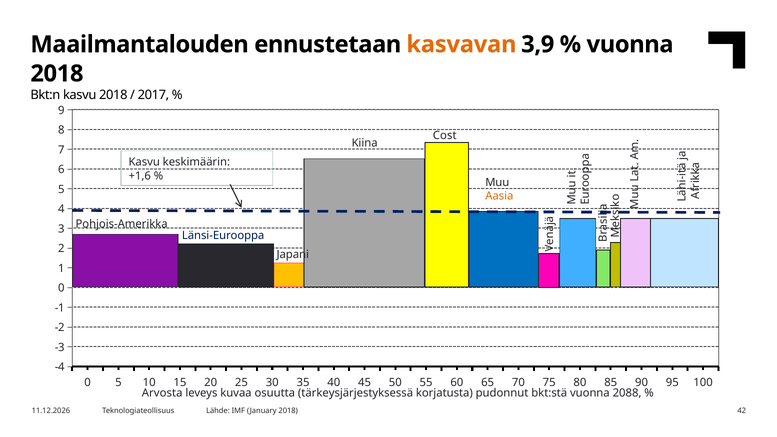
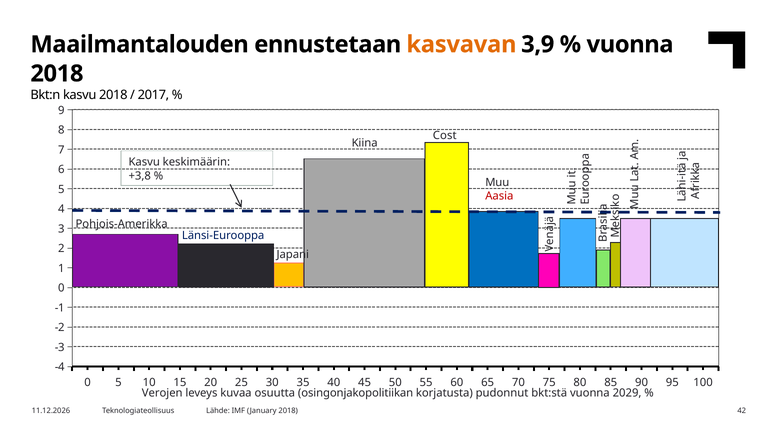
+1,6: +1,6 -> +3,8
Aasia colour: orange -> red
Arvosta: Arvosta -> Verojen
tärkeysjärjestyksessä: tärkeysjärjestyksessä -> osingonjakopolitiikan
2088: 2088 -> 2029
